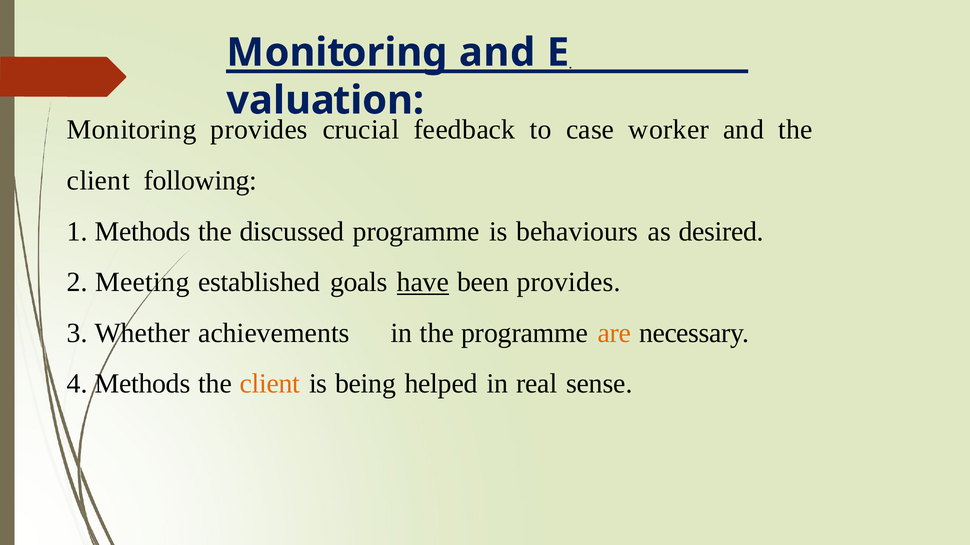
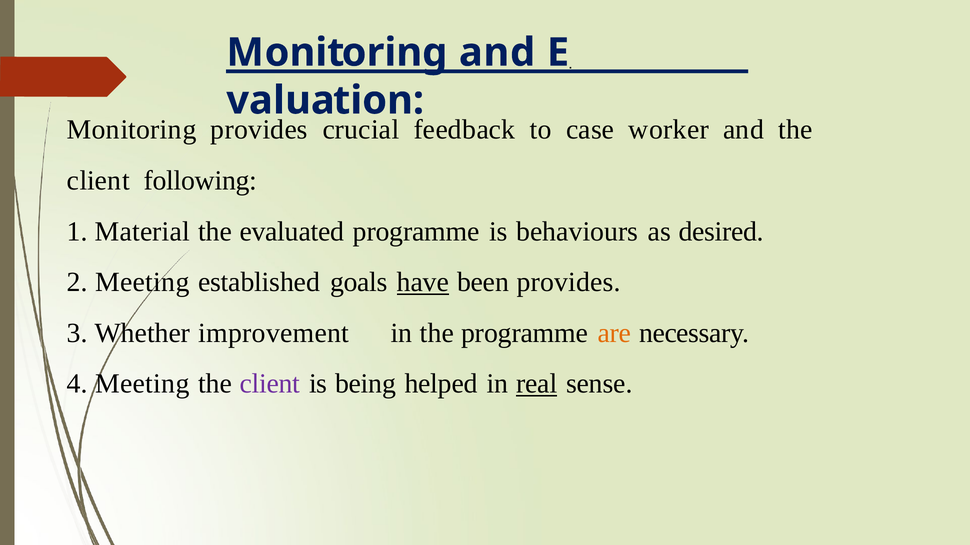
Methods at (143, 232): Methods -> Material
discussed: discussed -> evaluated
achievements: achievements -> improvement
Methods at (143, 384): Methods -> Meeting
client at (270, 384) colour: orange -> purple
real underline: none -> present
